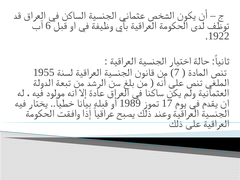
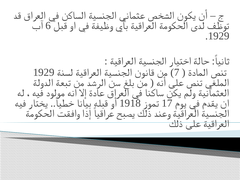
1922 at (219, 36): 1922 -> 1929
1955 at (44, 72): 1955 -> 1929
1989: 1989 -> 1918
